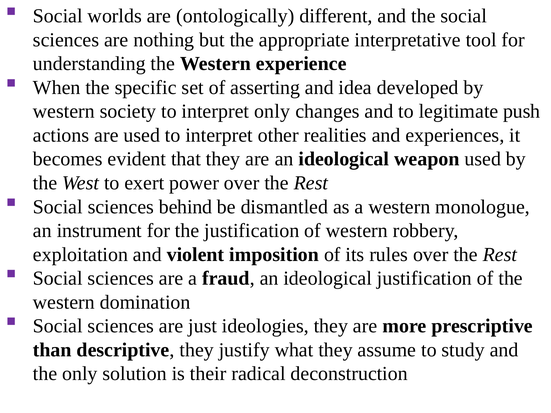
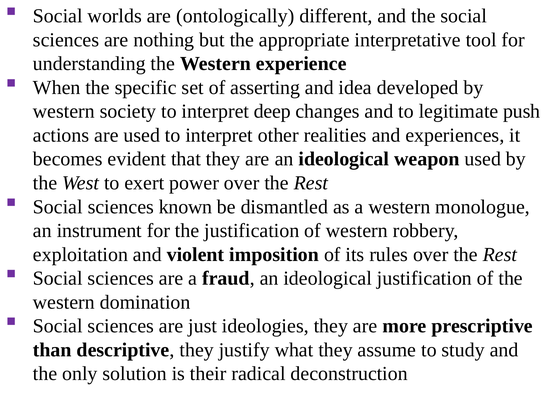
interpret only: only -> deep
behind: behind -> known
